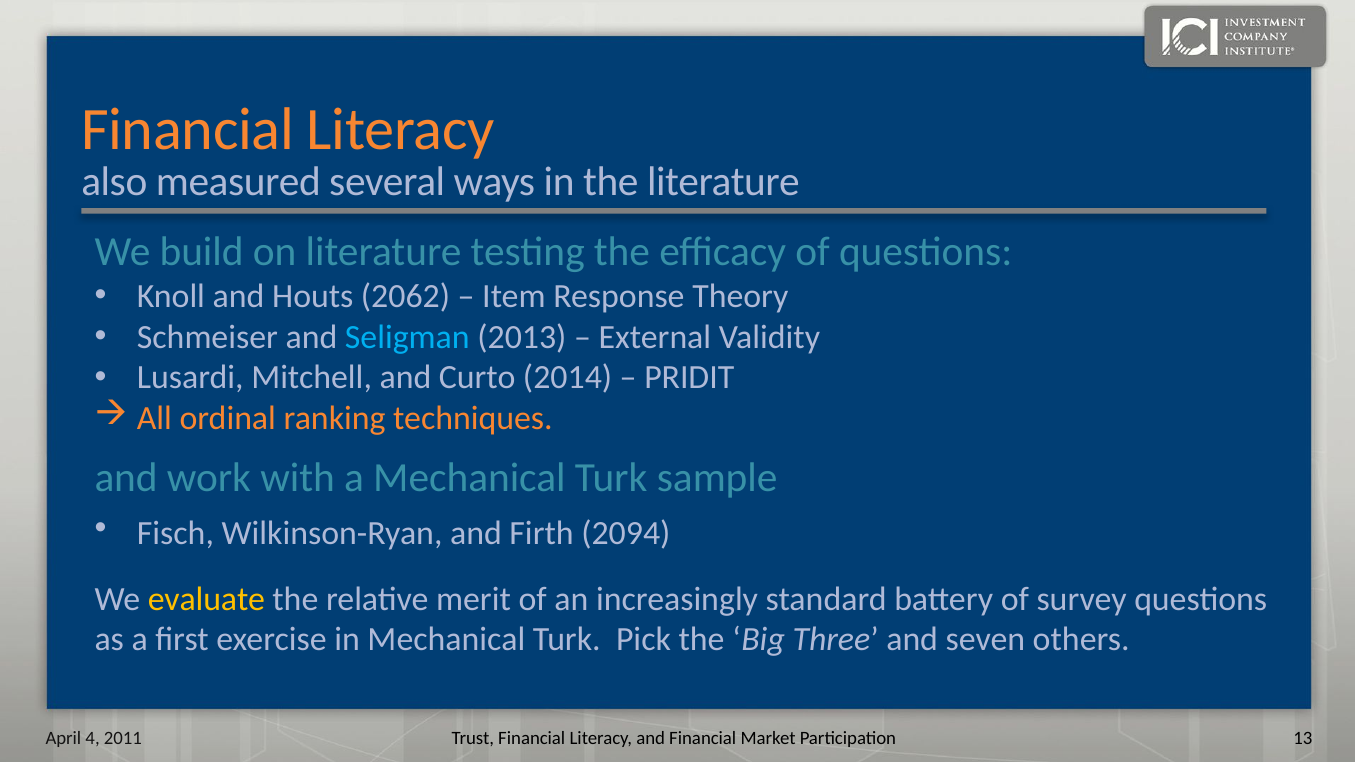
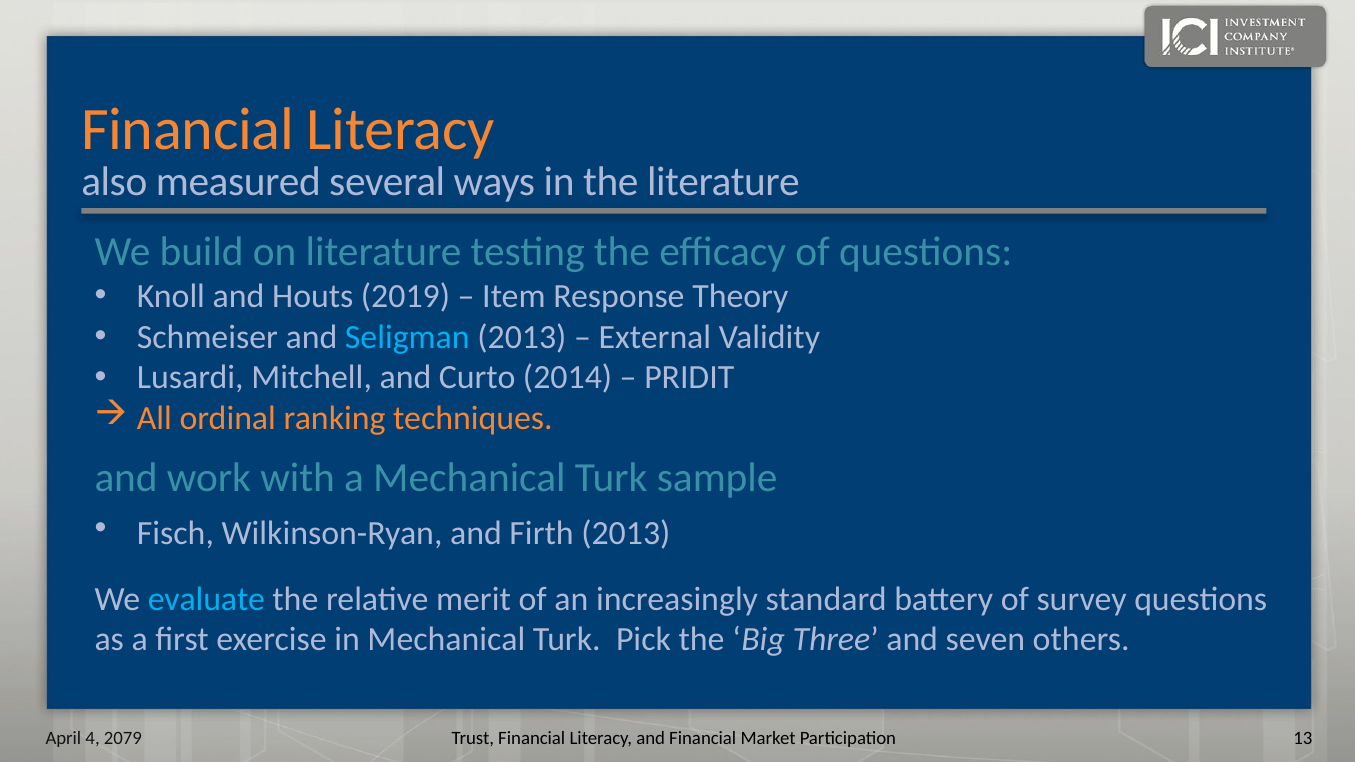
2062: 2062 -> 2019
Firth 2094: 2094 -> 2013
evaluate colour: yellow -> light blue
2011: 2011 -> 2079
